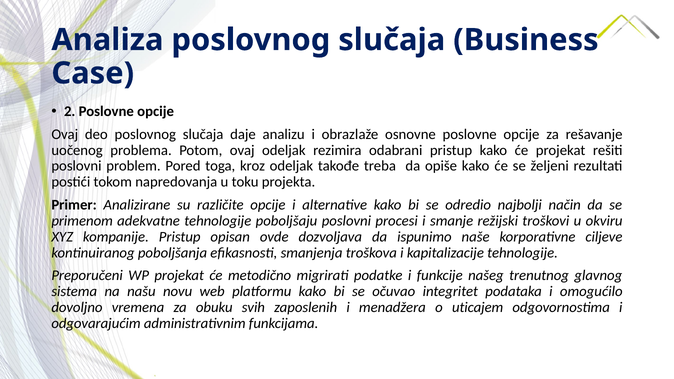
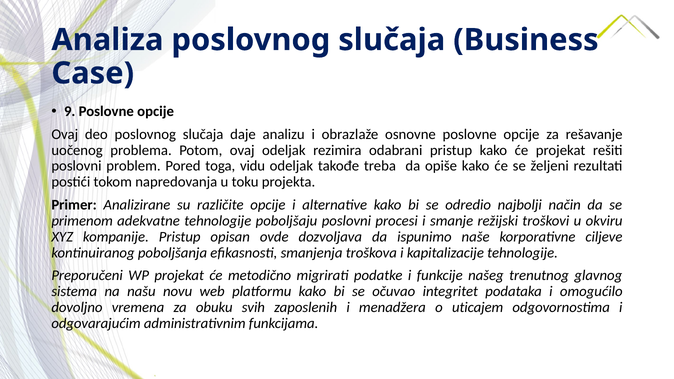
2: 2 -> 9
kroz: kroz -> vidu
